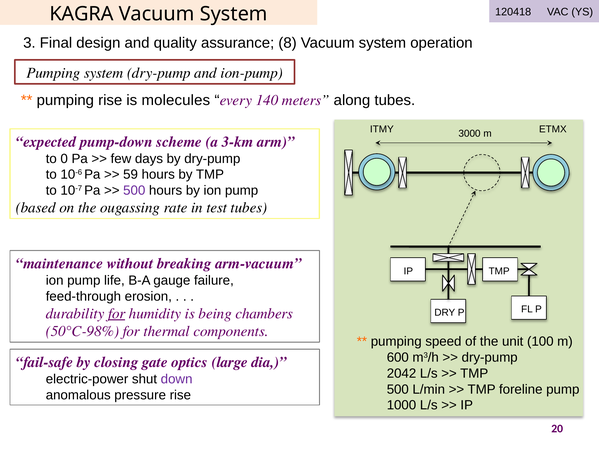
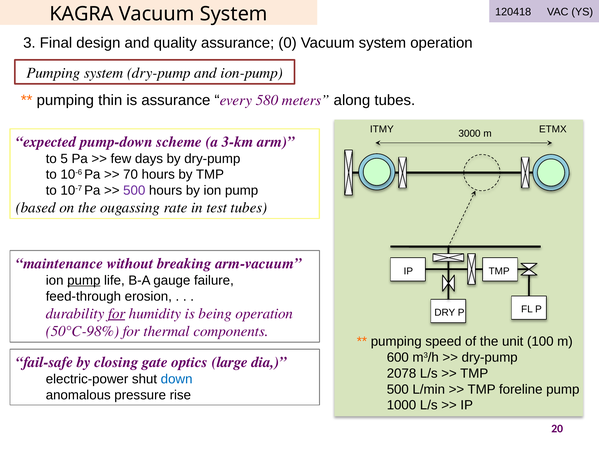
8: 8 -> 0
pumping rise: rise -> thin
is molecules: molecules -> assurance
140: 140 -> 580
0: 0 -> 5
59: 59 -> 70
pump at (84, 281) underline: none -> present
being chambers: chambers -> operation
2042: 2042 -> 2078
down colour: purple -> blue
